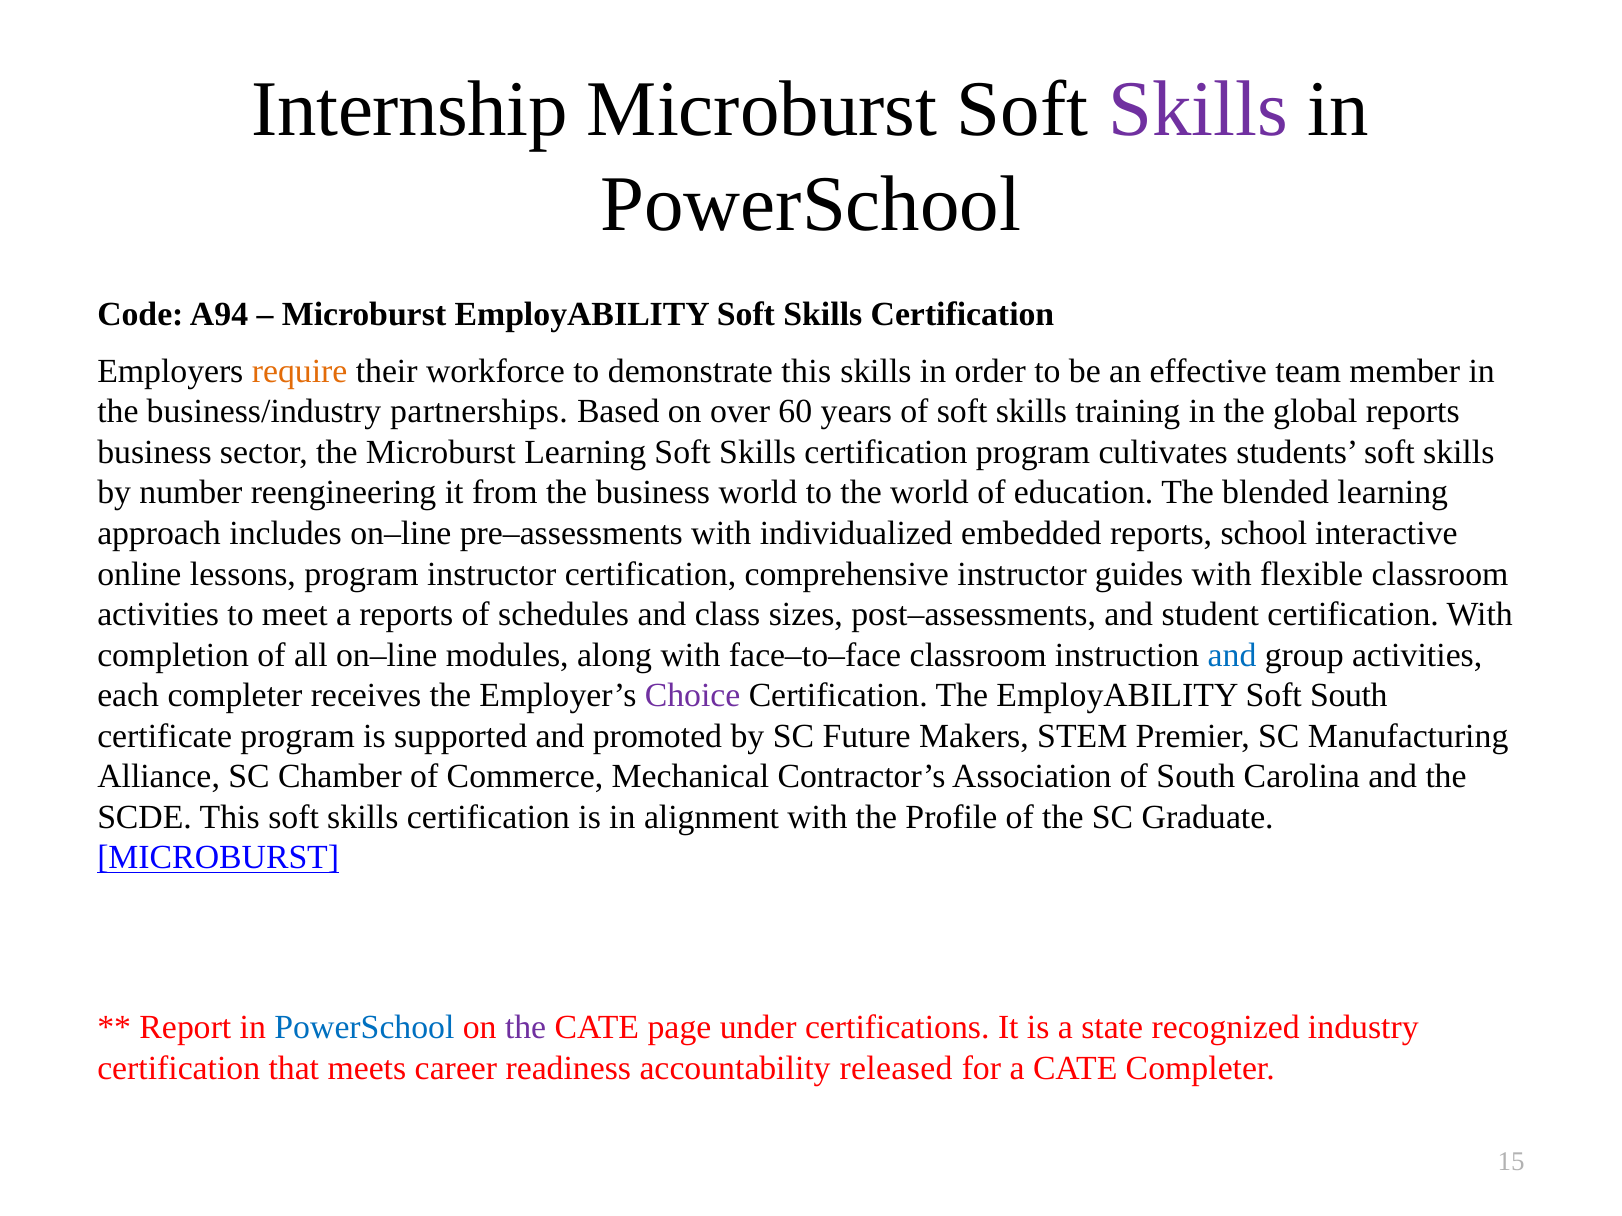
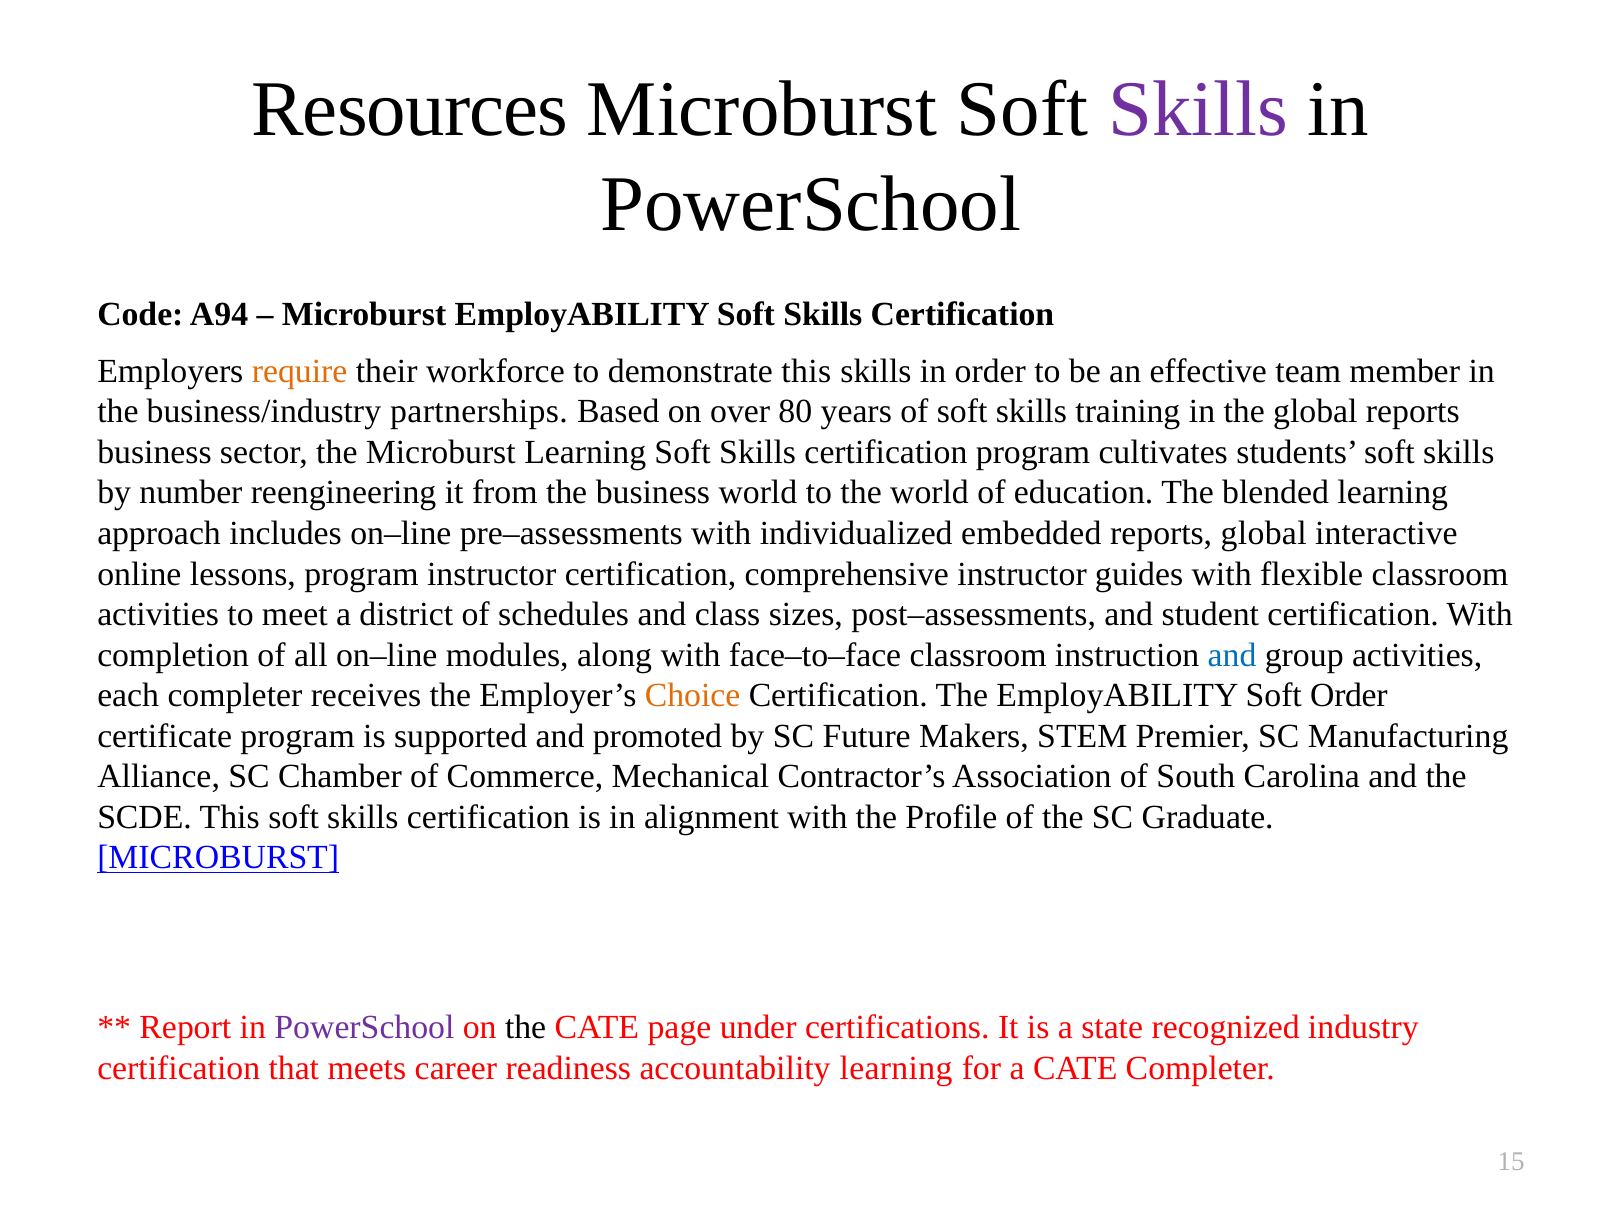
Internship: Internship -> Resources
60: 60 -> 80
reports school: school -> global
a reports: reports -> district
Choice colour: purple -> orange
Soft South: South -> Order
PowerSchool at (364, 1028) colour: blue -> purple
the at (526, 1028) colour: purple -> black
accountability released: released -> learning
